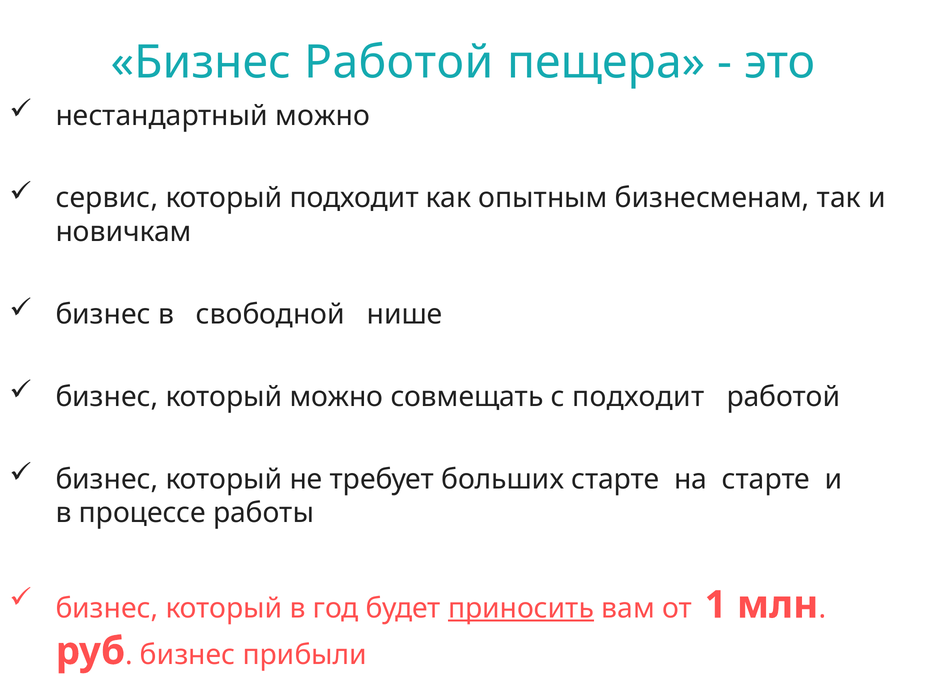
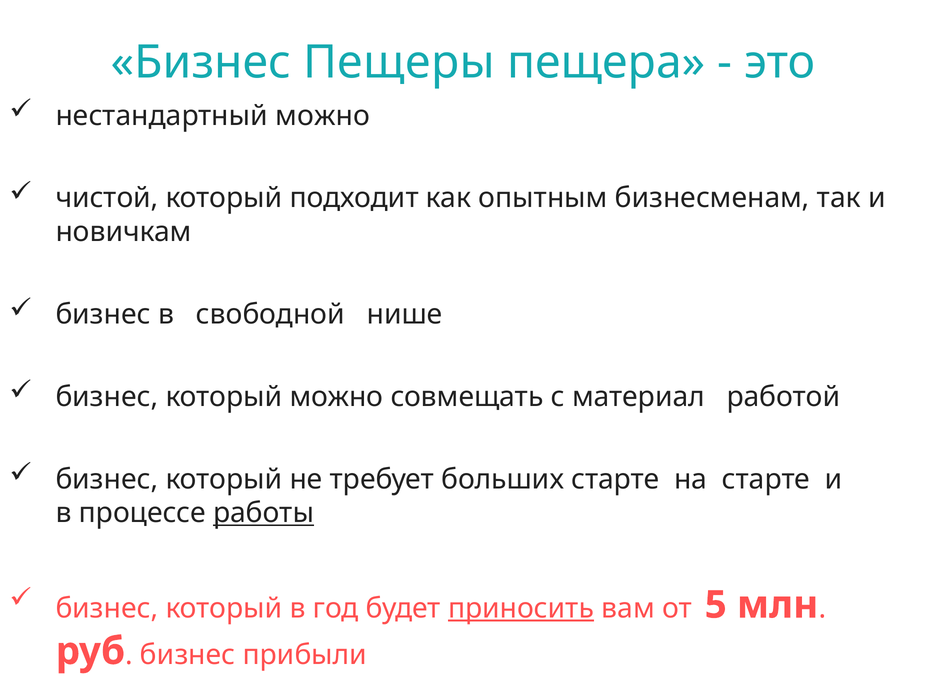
Бизнес Работой: Работой -> Пещеры
сервис: сервис -> чистой
с подходит: подходит -> материал
работы underline: none -> present
1: 1 -> 5
